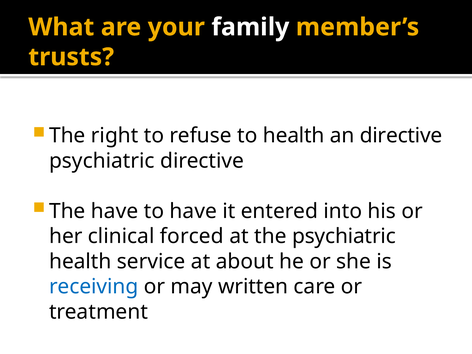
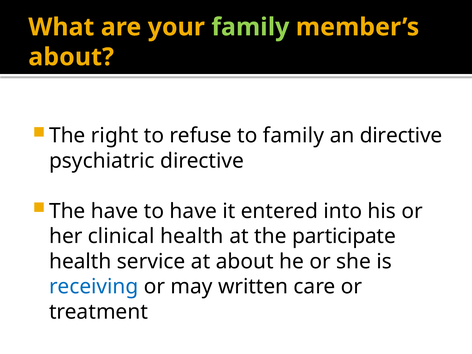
family at (250, 27) colour: white -> light green
trusts at (71, 57): trusts -> about
to health: health -> family
clinical forced: forced -> health
the psychiatric: psychiatric -> participate
